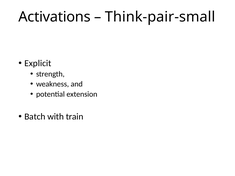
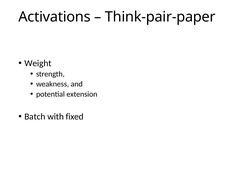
Think-pair-small: Think-pair-small -> Think-pair-paper
Explicit: Explicit -> Weight
train: train -> fixed
